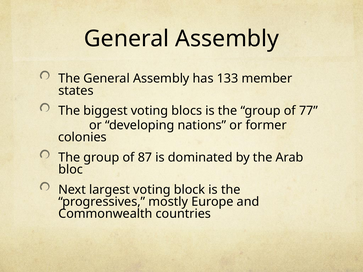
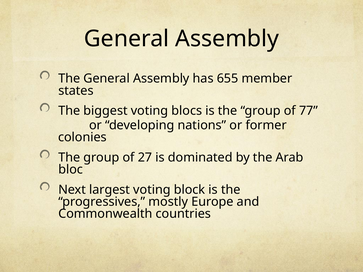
133: 133 -> 655
87: 87 -> 27
